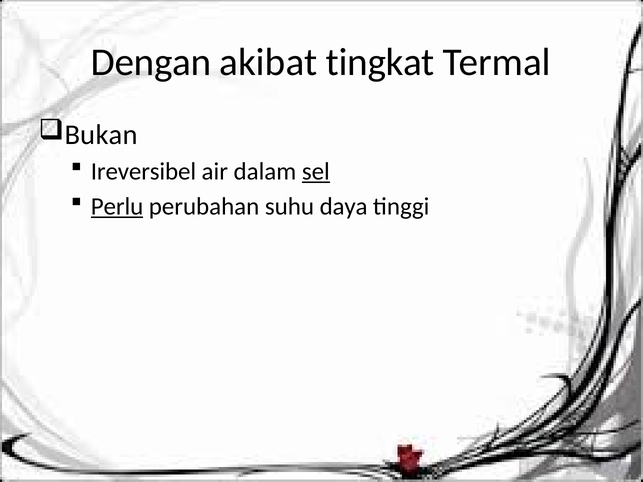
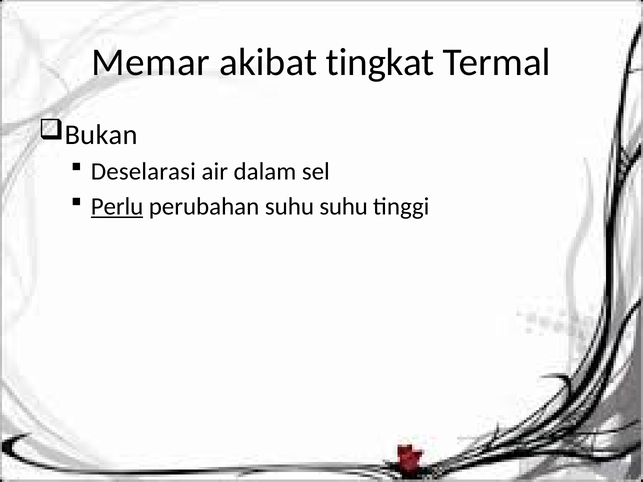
Dengan: Dengan -> Memar
Ireversibel: Ireversibel -> Deselarasi
sel underline: present -> none
suhu daya: daya -> suhu
